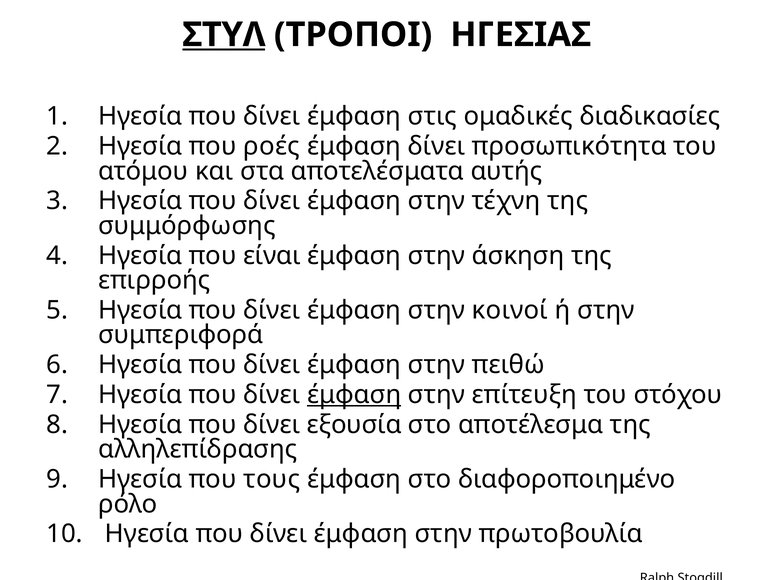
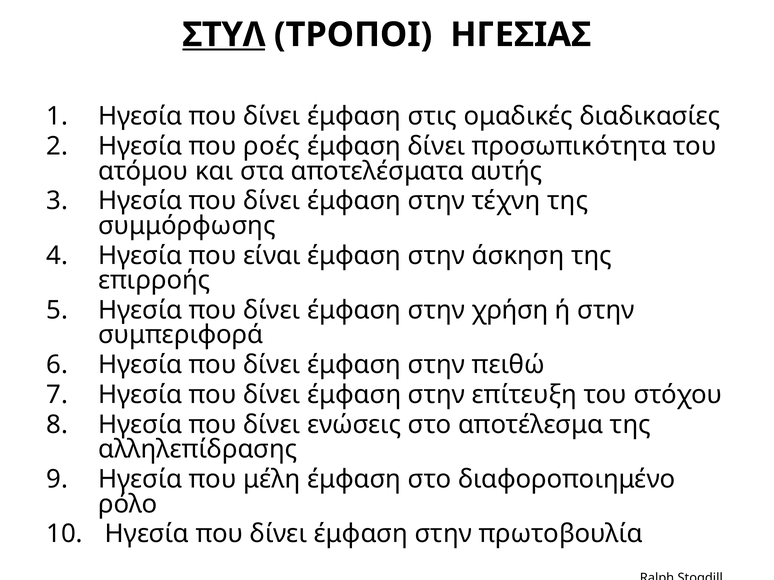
κοινοί: κοινοί -> χρήση
έμφαση at (354, 395) underline: present -> none
εξουσία: εξουσία -> ενώσεις
τους: τους -> μέλη
